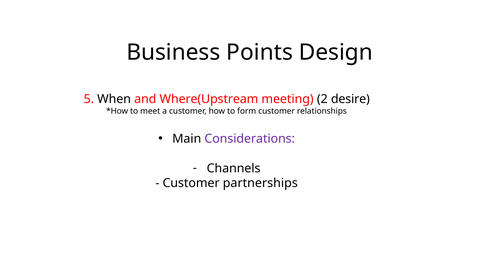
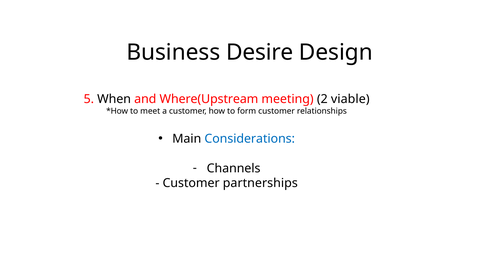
Points: Points -> Desire
desire: desire -> viable
Considerations colour: purple -> blue
